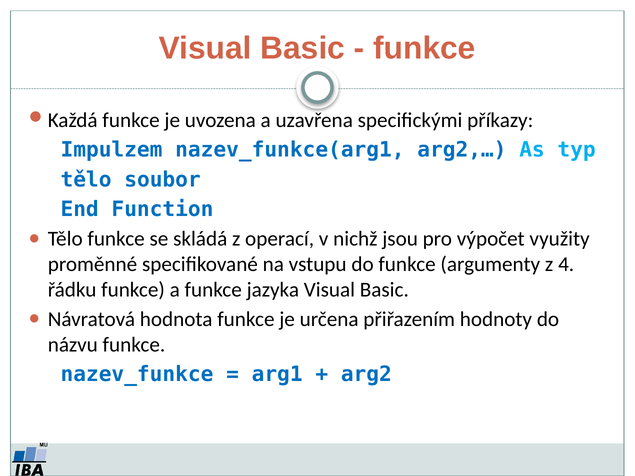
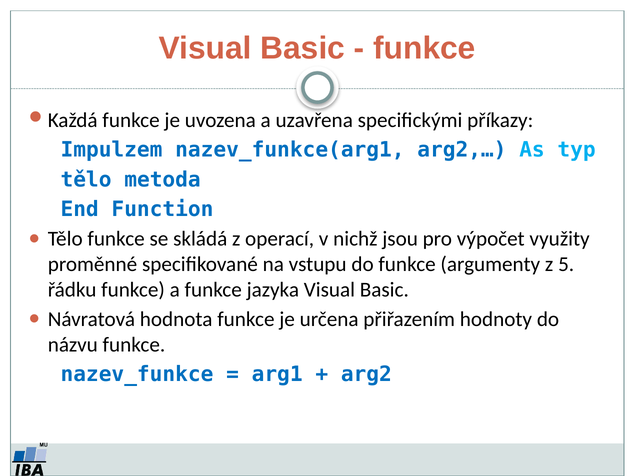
soubor: soubor -> metoda
4: 4 -> 5
